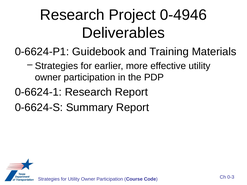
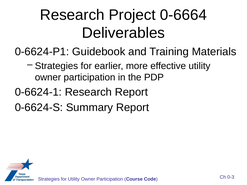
0-4946: 0-4946 -> 0-6664
